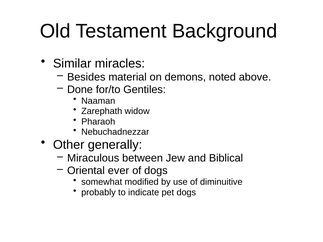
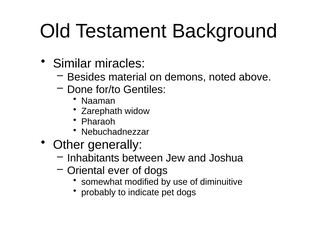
Miraculous: Miraculous -> Inhabitants
Biblical: Biblical -> Joshua
